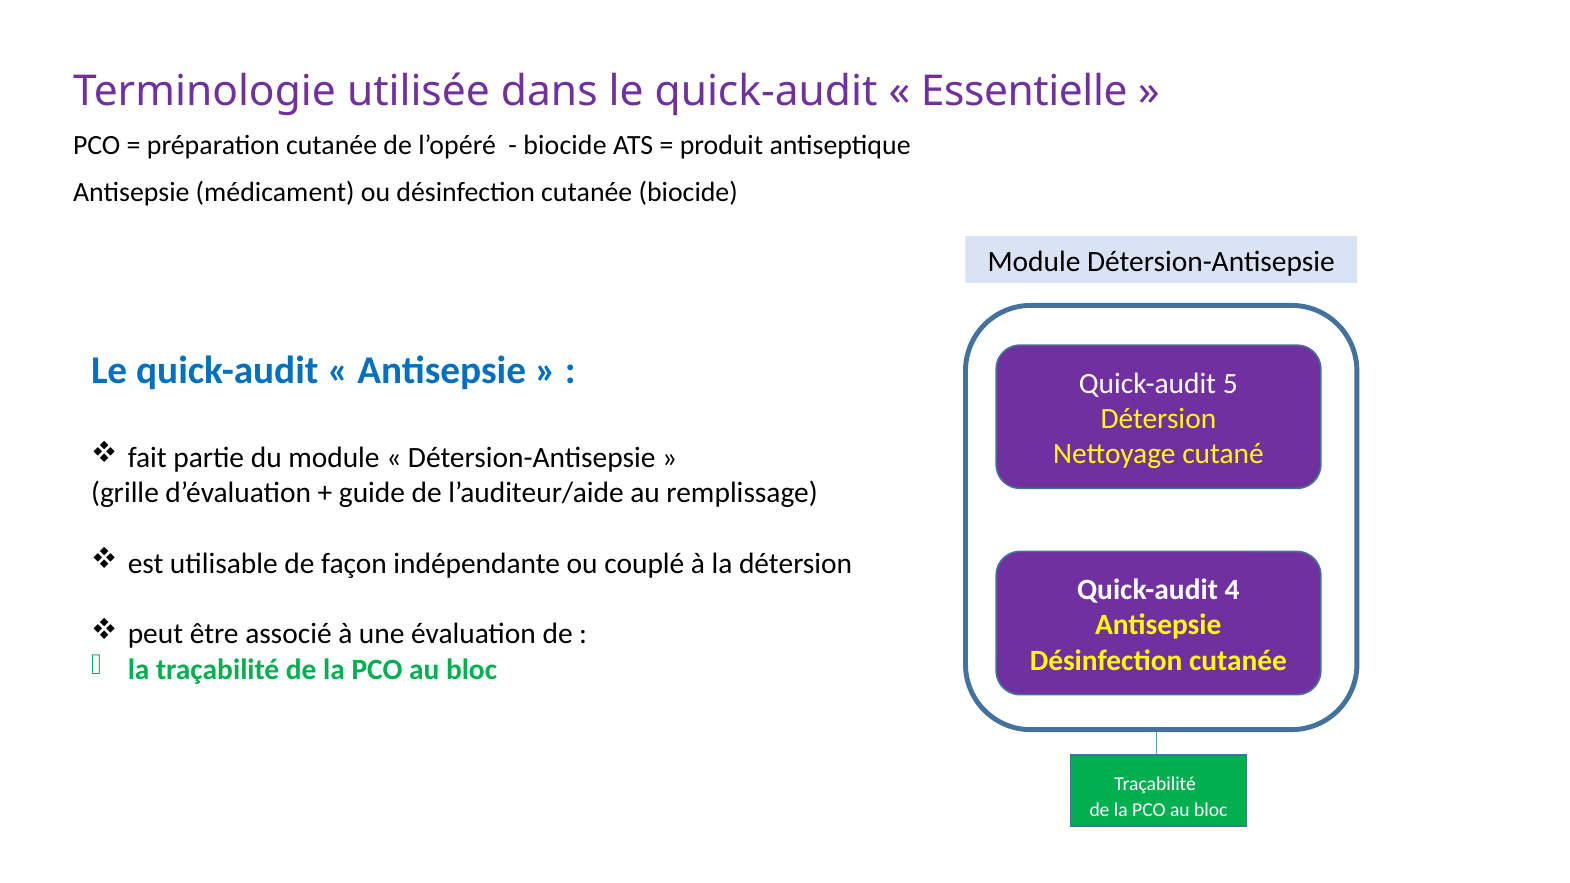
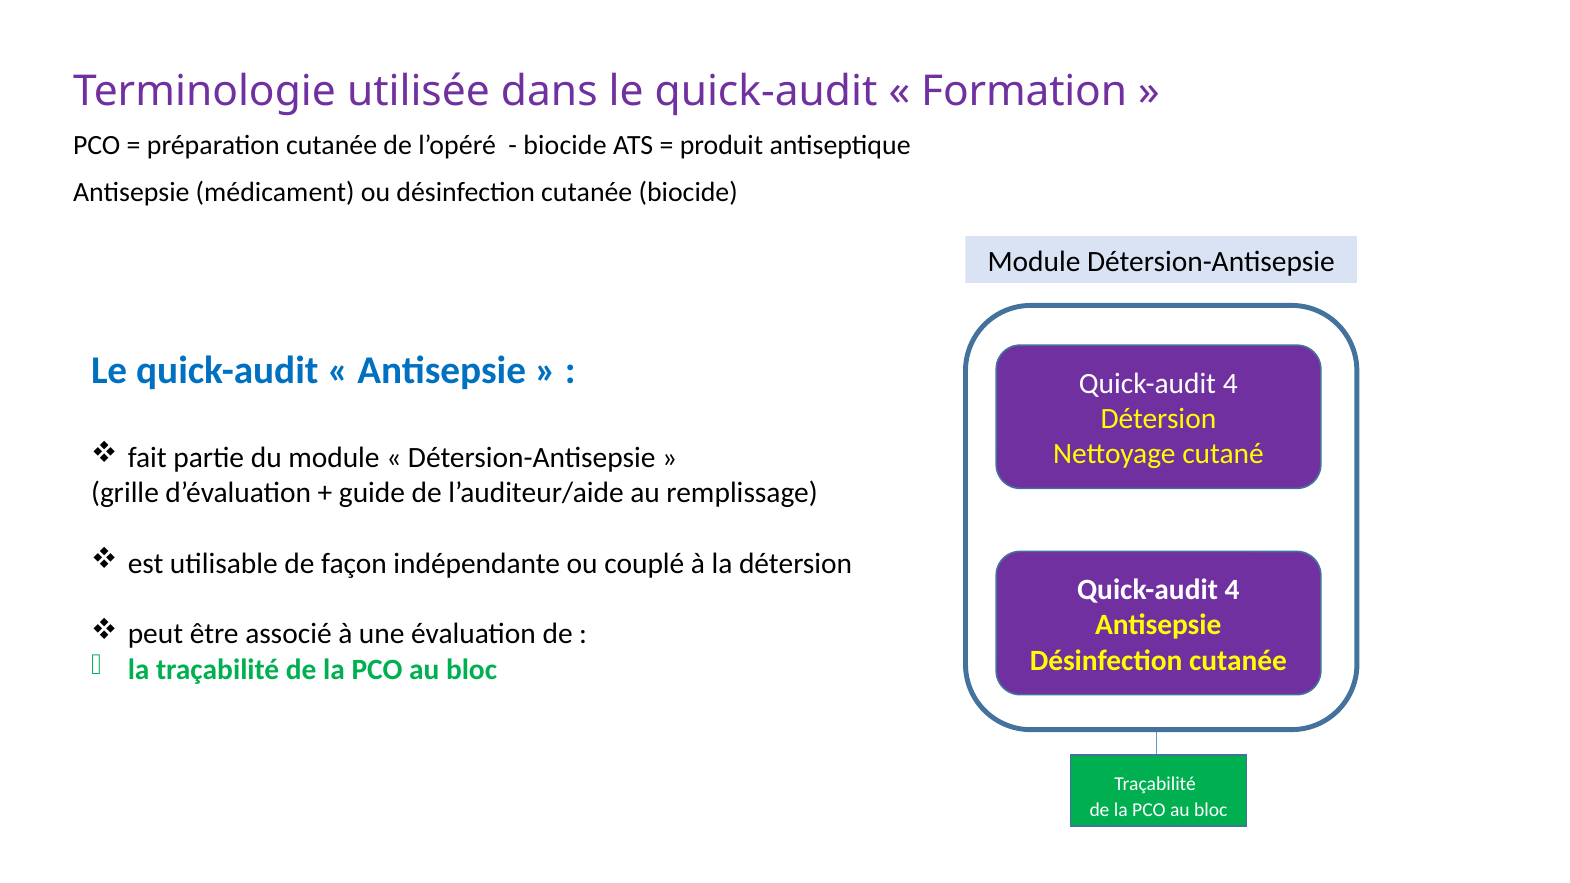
Essentielle: Essentielle -> Formation
5 at (1230, 384): 5 -> 4
